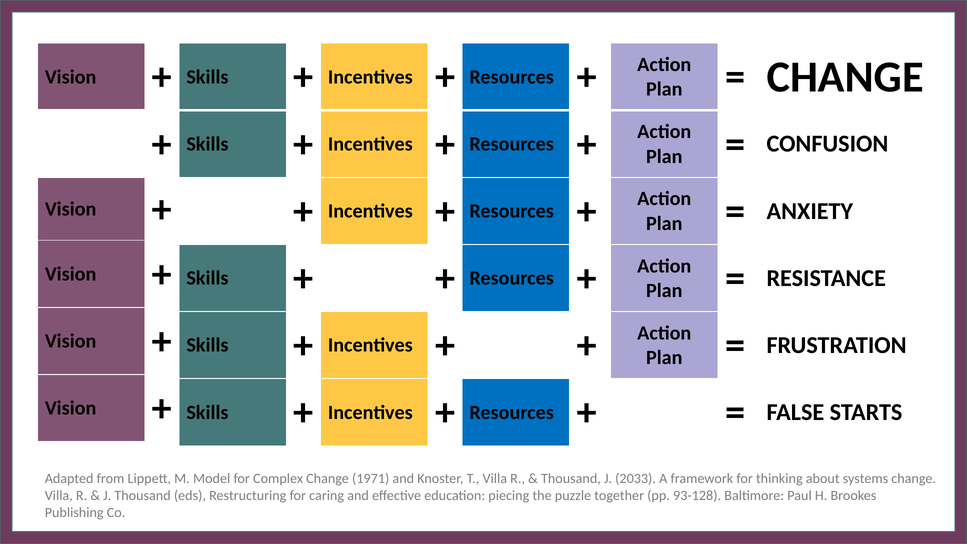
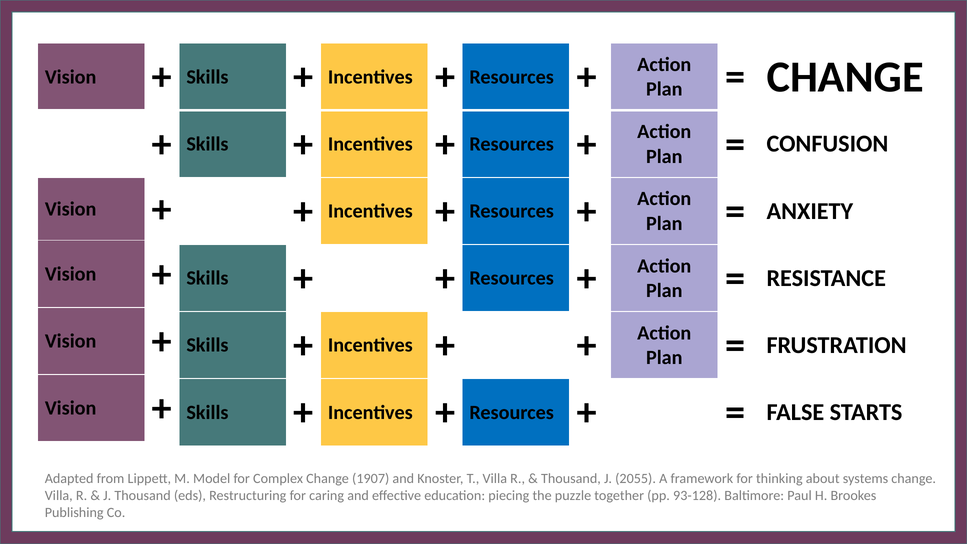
1971: 1971 -> 1907
2033: 2033 -> 2055
